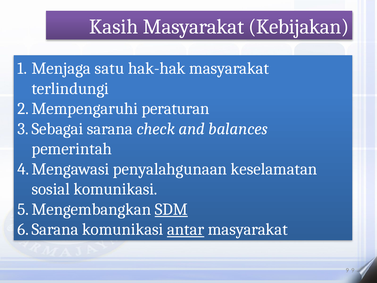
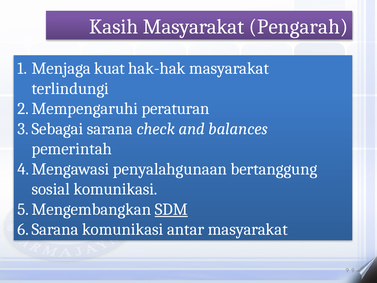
Kebijakan: Kebijakan -> Pengarah
satu: satu -> kuat
keselamatan: keselamatan -> bertanggung
antar underline: present -> none
